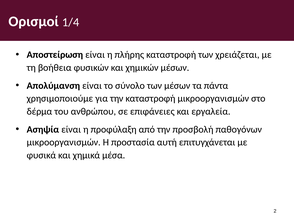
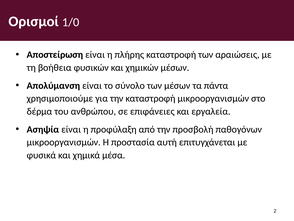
1/4: 1/4 -> 1/0
χρειάζεται: χρειάζεται -> αραιώσεις
